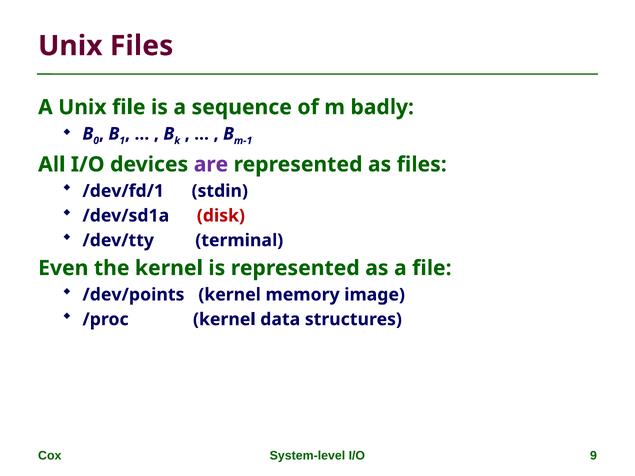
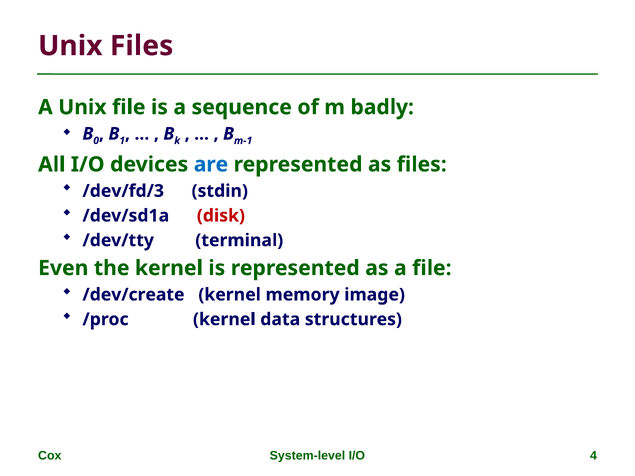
are colour: purple -> blue
/dev/fd/1: /dev/fd/1 -> /dev/fd/3
/dev/points: /dev/points -> /dev/create
9: 9 -> 4
